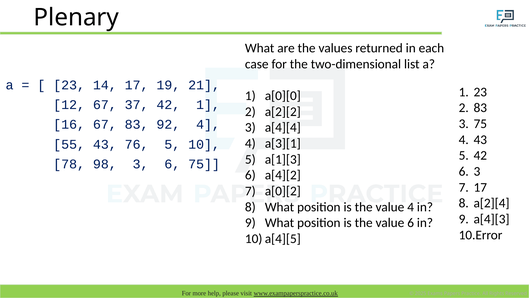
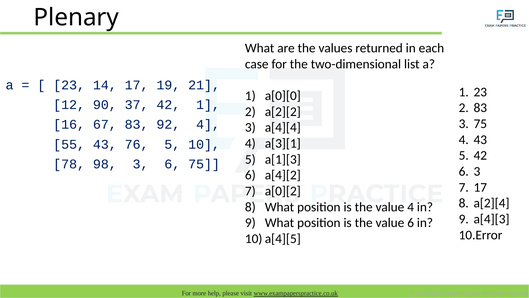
12 67: 67 -> 90
